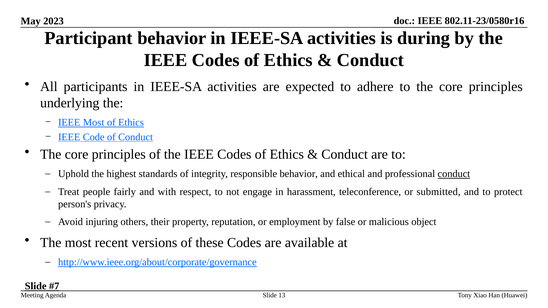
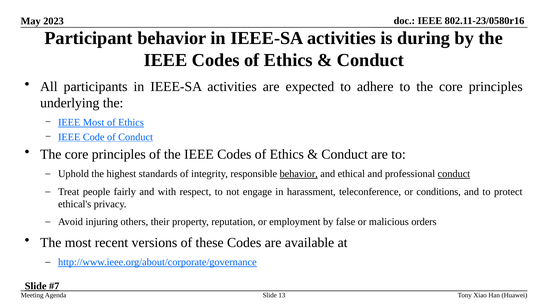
behavior at (299, 174) underline: none -> present
submitted: submitted -> conditions
person's: person's -> ethical's
object: object -> orders
